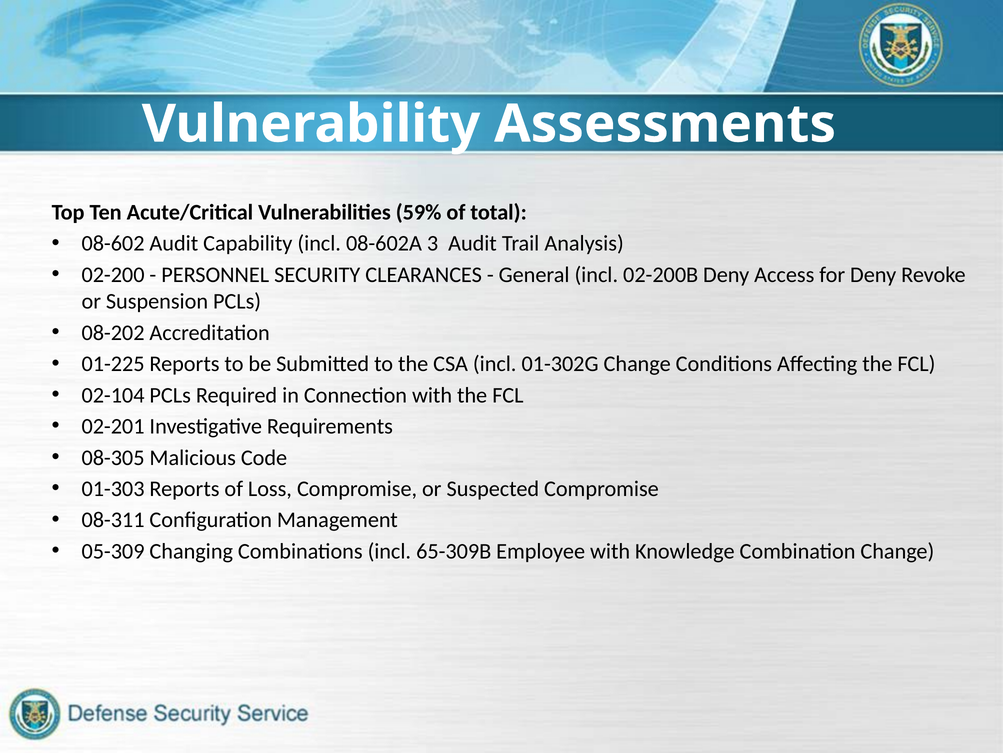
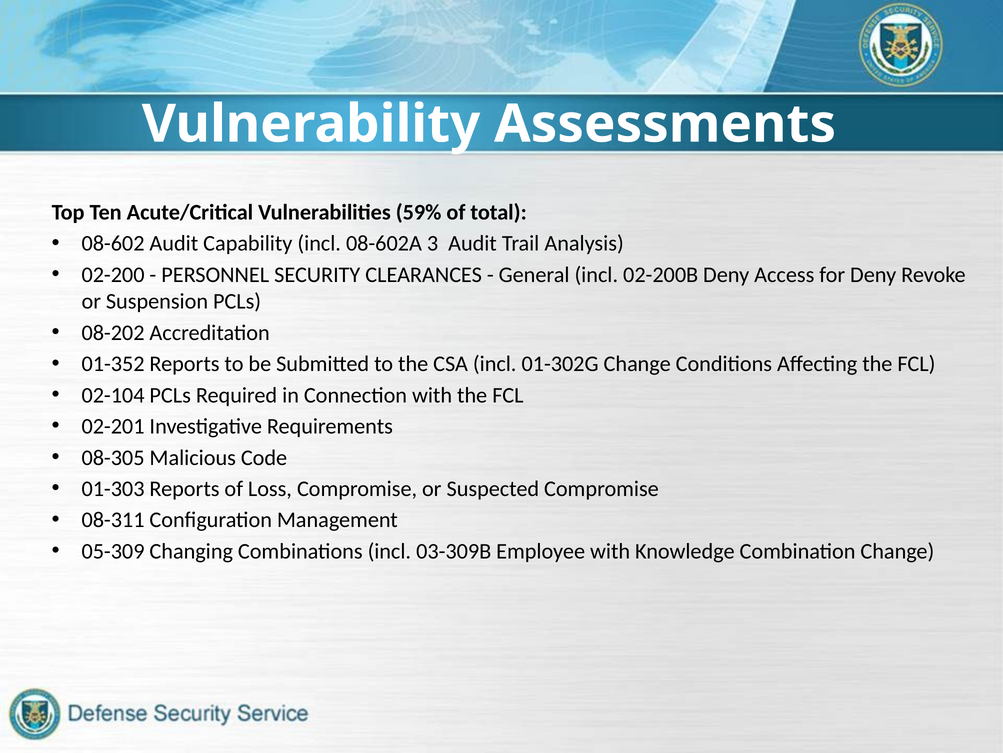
01-225: 01-225 -> 01-352
65-309B: 65-309B -> 03-309B
